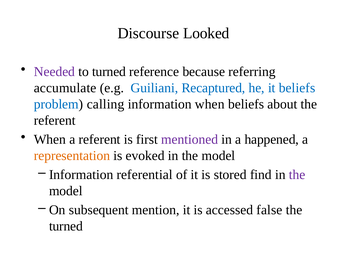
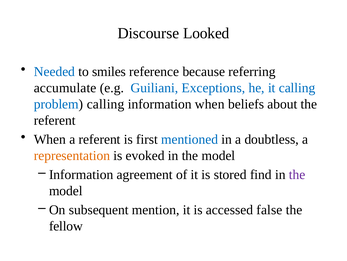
Needed colour: purple -> blue
to turned: turned -> smiles
Recaptured: Recaptured -> Exceptions
it beliefs: beliefs -> calling
mentioned colour: purple -> blue
happened: happened -> doubtless
referential: referential -> agreement
turned at (66, 225): turned -> fellow
